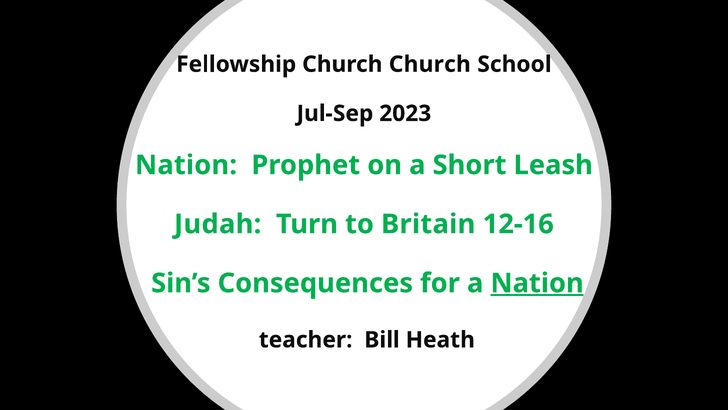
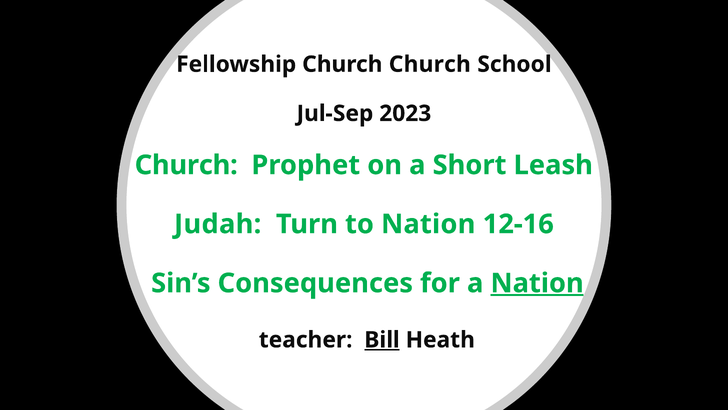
Nation at (186, 165): Nation -> Church
to Britain: Britain -> Nation
Bill underline: none -> present
